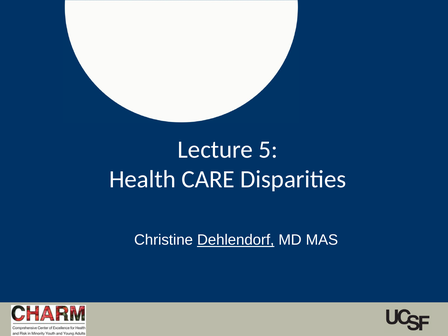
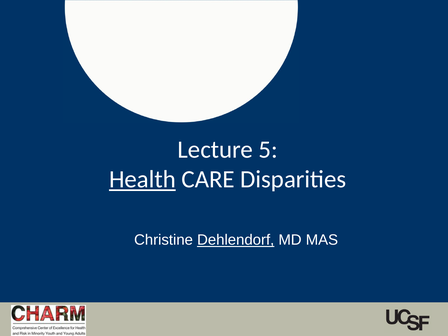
Health underline: none -> present
